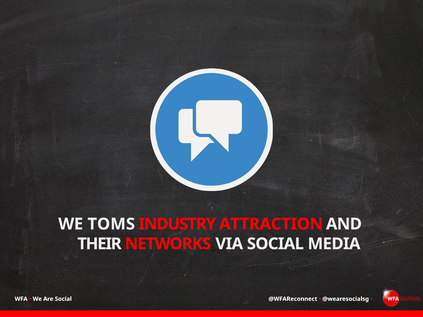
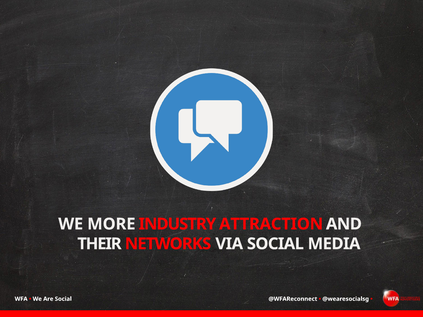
TOMS: TOMS -> MORE
